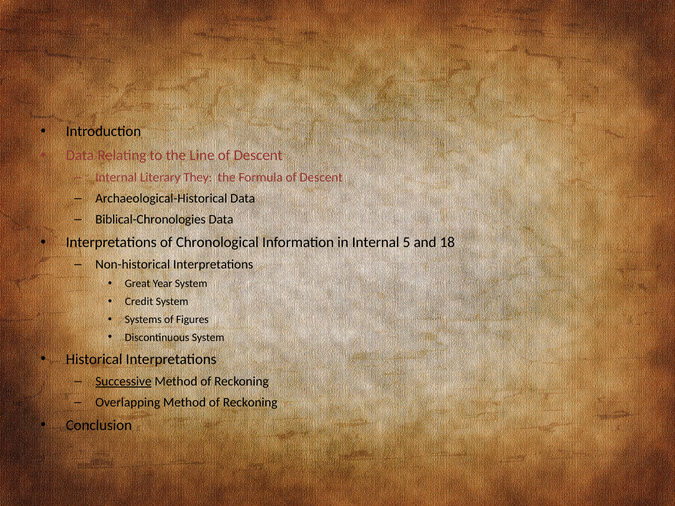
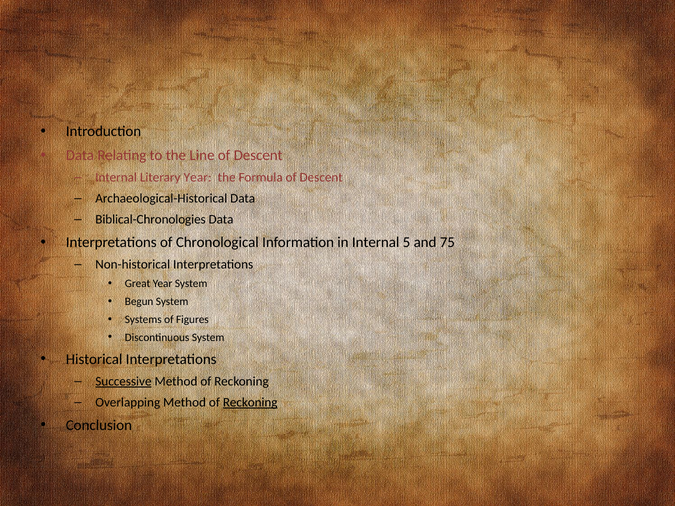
Literary They: They -> Year
18: 18 -> 75
Credit: Credit -> Begun
Reckoning at (250, 403) underline: none -> present
